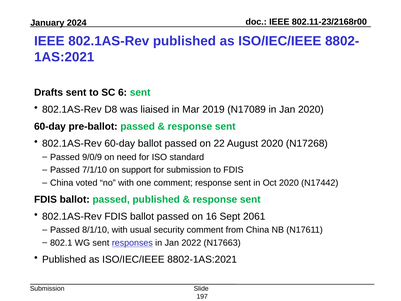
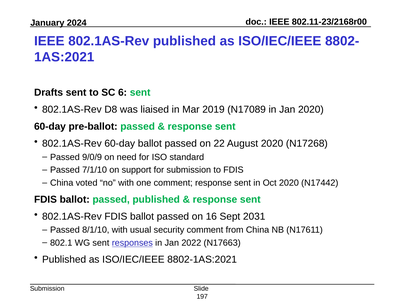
2061: 2061 -> 2031
